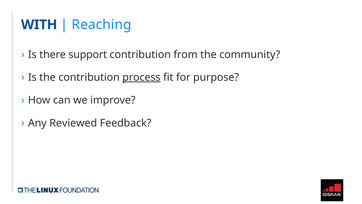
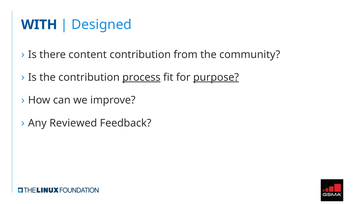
Reaching: Reaching -> Designed
support: support -> content
purpose underline: none -> present
